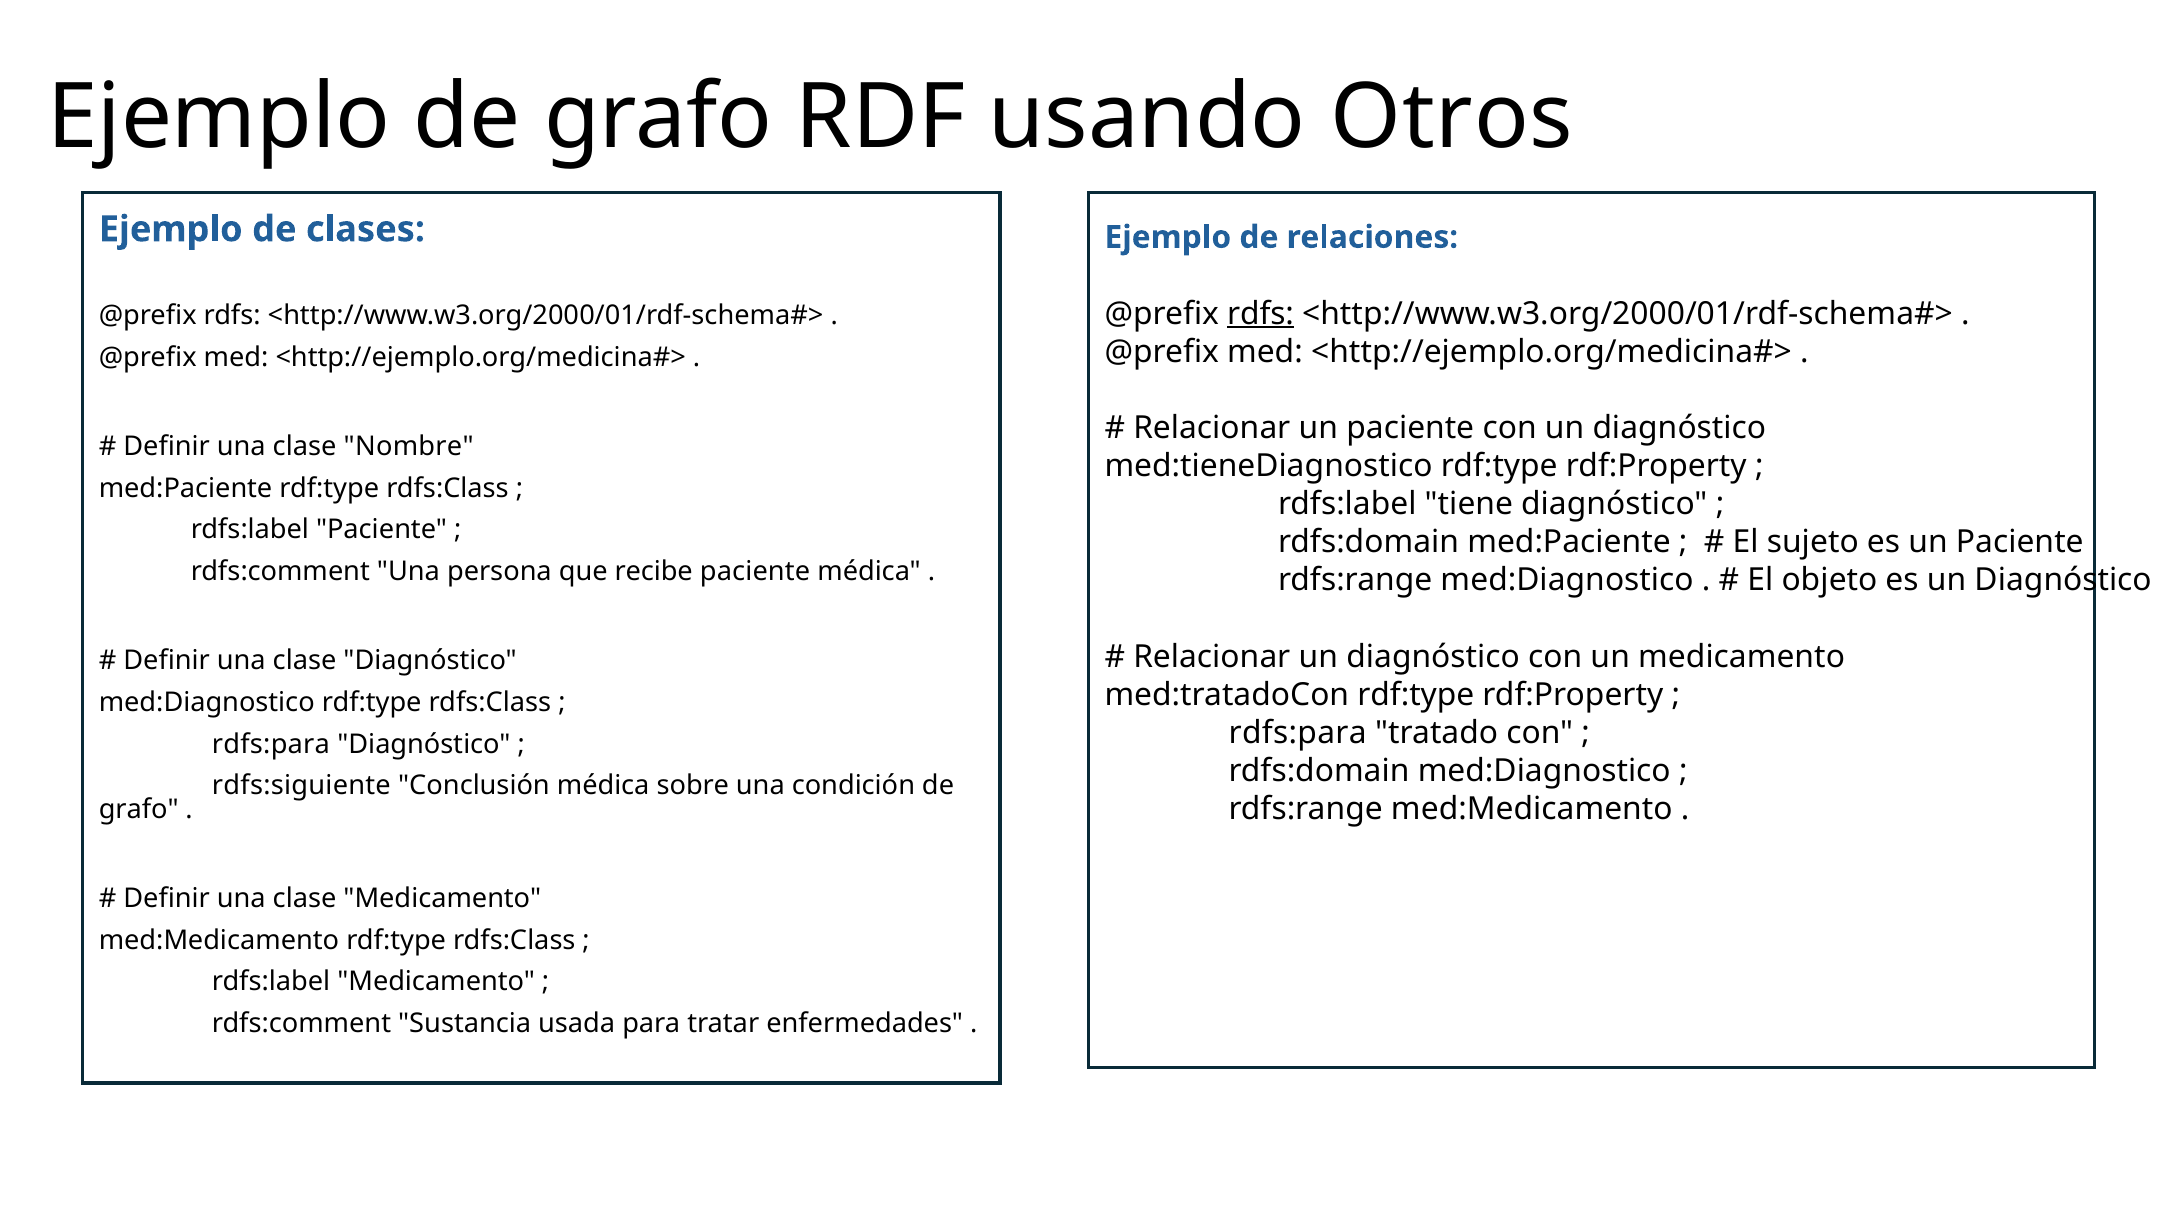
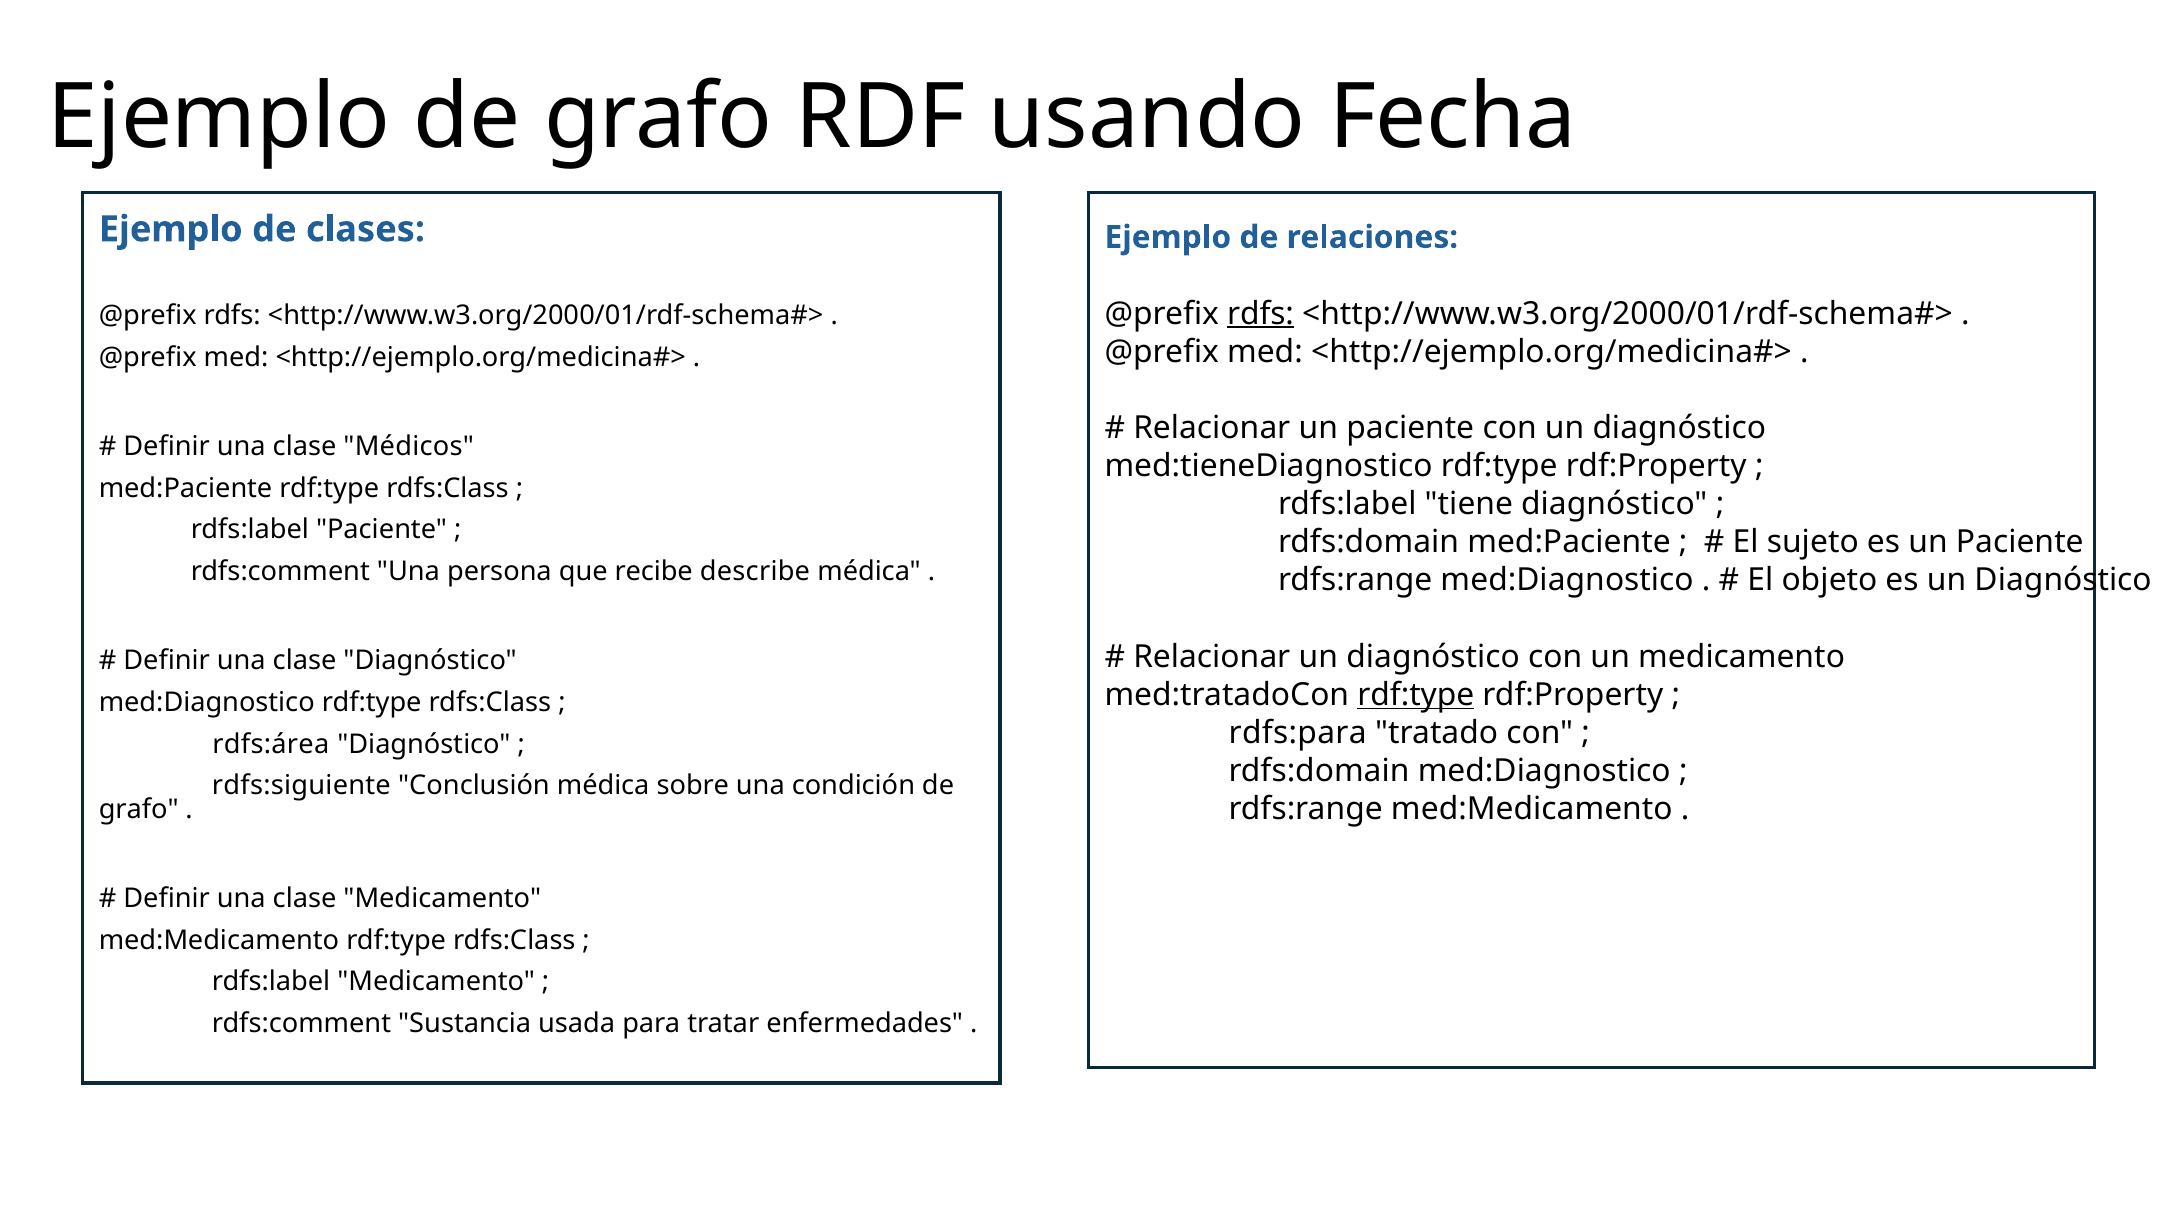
Otros: Otros -> Fecha
Nombre: Nombre -> Médicos
recibe paciente: paciente -> describe
rdf:type at (1416, 695) underline: none -> present
rdfs:para at (271, 744): rdfs:para -> rdfs:área
